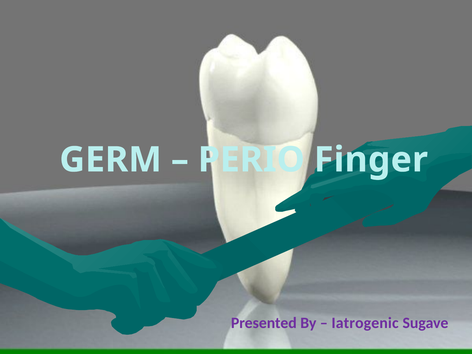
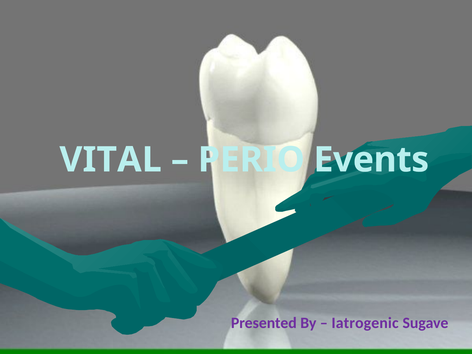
GERM: GERM -> VITAL
Finger: Finger -> Events
